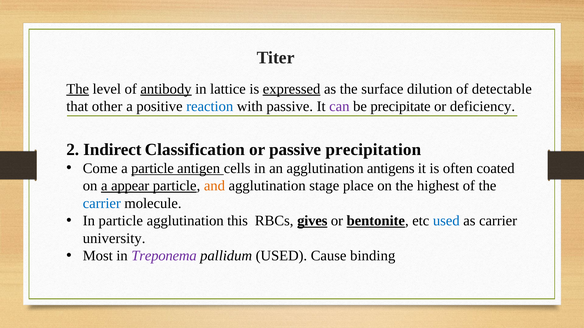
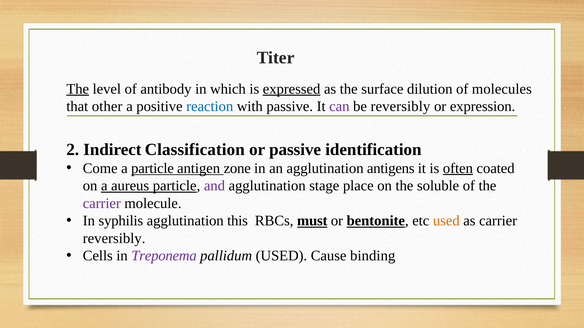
antibody underline: present -> none
lattice: lattice -> which
detectable: detectable -> molecules
be precipitate: precipitate -> reversibly
deficiency: deficiency -> expression
precipitation: precipitation -> identification
cells: cells -> zone
often underline: none -> present
appear: appear -> aureus
and colour: orange -> purple
highest: highest -> soluble
carrier at (102, 204) colour: blue -> purple
In particle: particle -> syphilis
gives: gives -> must
used at (446, 221) colour: blue -> orange
university at (114, 239): university -> reversibly
Most: Most -> Cells
